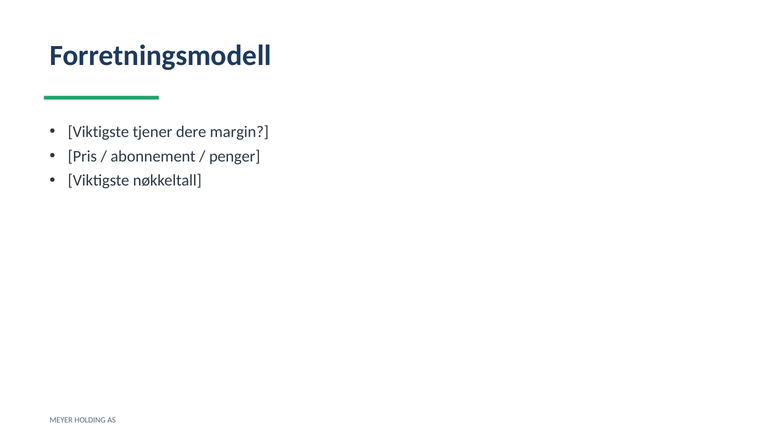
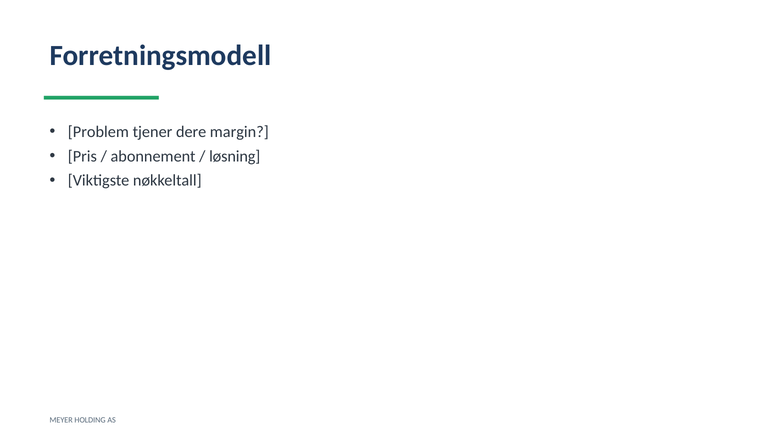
Viktigste at (98, 132): Viktigste -> Problem
penger: penger -> løsning
